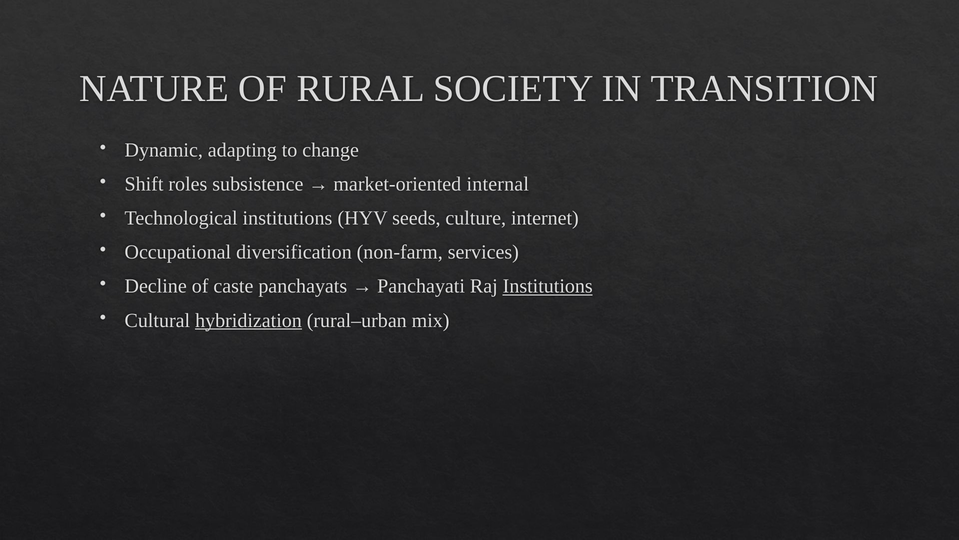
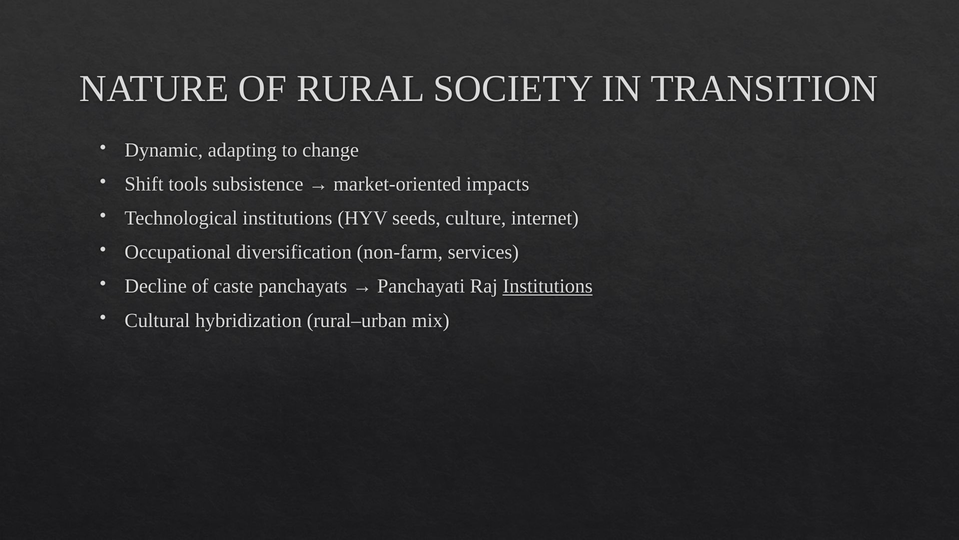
roles: roles -> tools
internal: internal -> impacts
hybridization underline: present -> none
